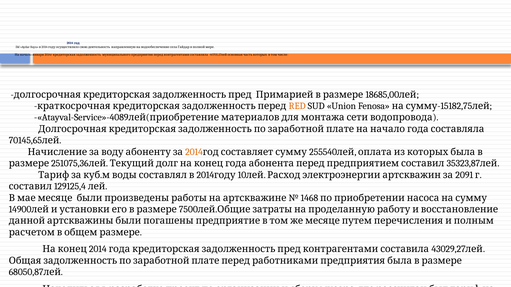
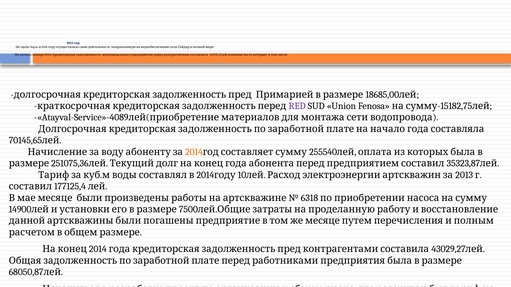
RED colour: orange -> purple
2091: 2091 -> 2013
129125,4: 129125,4 -> 177125,4
1468: 1468 -> 6318
